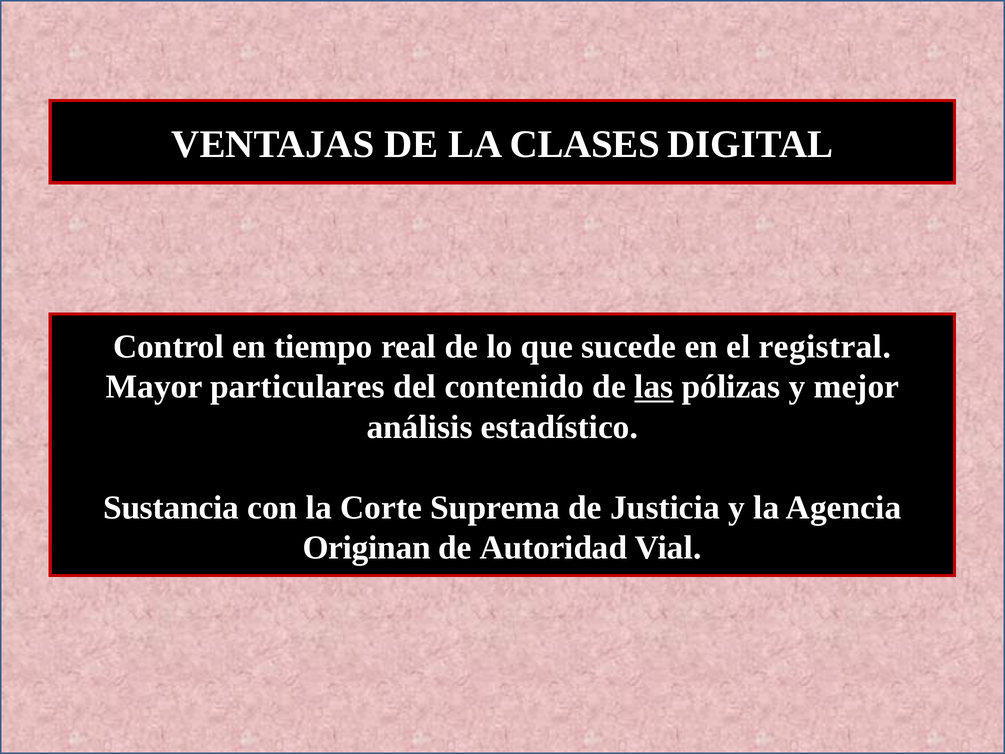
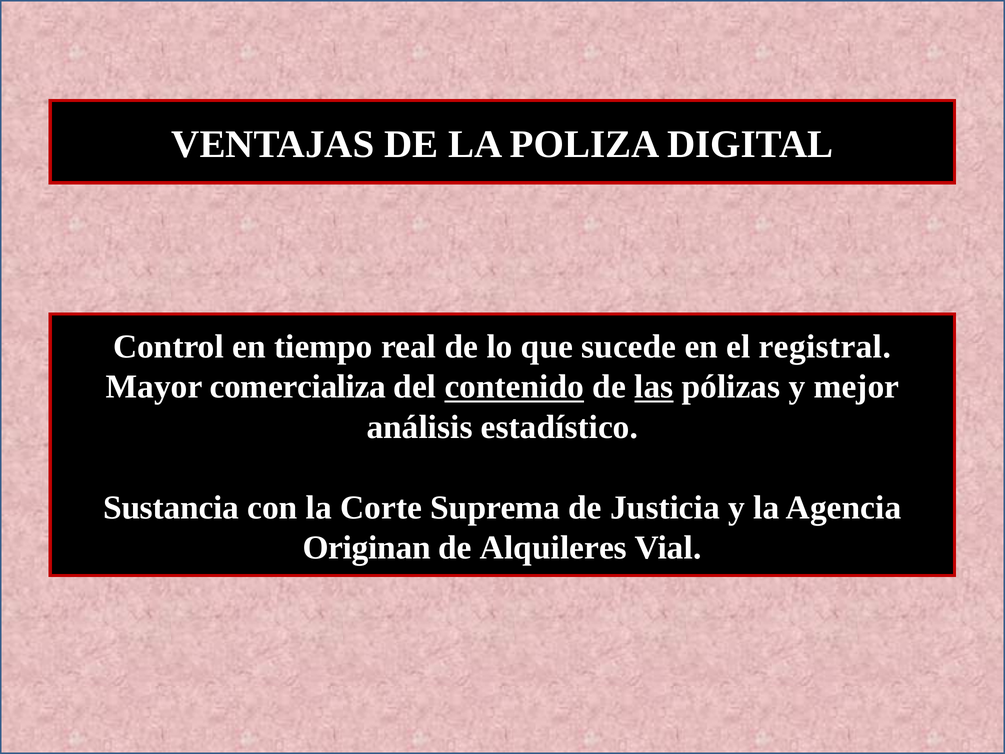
CLASES: CLASES -> POLIZA
particulares: particulares -> comercializa
contenido underline: none -> present
Autoridad: Autoridad -> Alquileres
